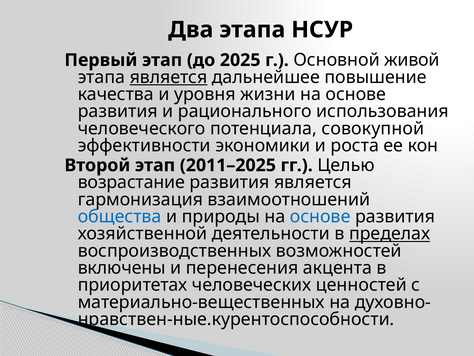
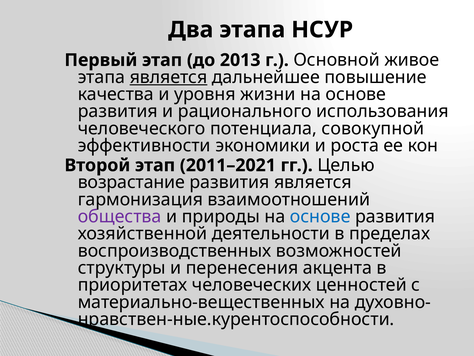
2025: 2025 -> 2013
живой: живой -> живое
2011–2025: 2011–2025 -> 2011–2021
общества colour: blue -> purple
пределах underline: present -> none
включены: включены -> структуры
